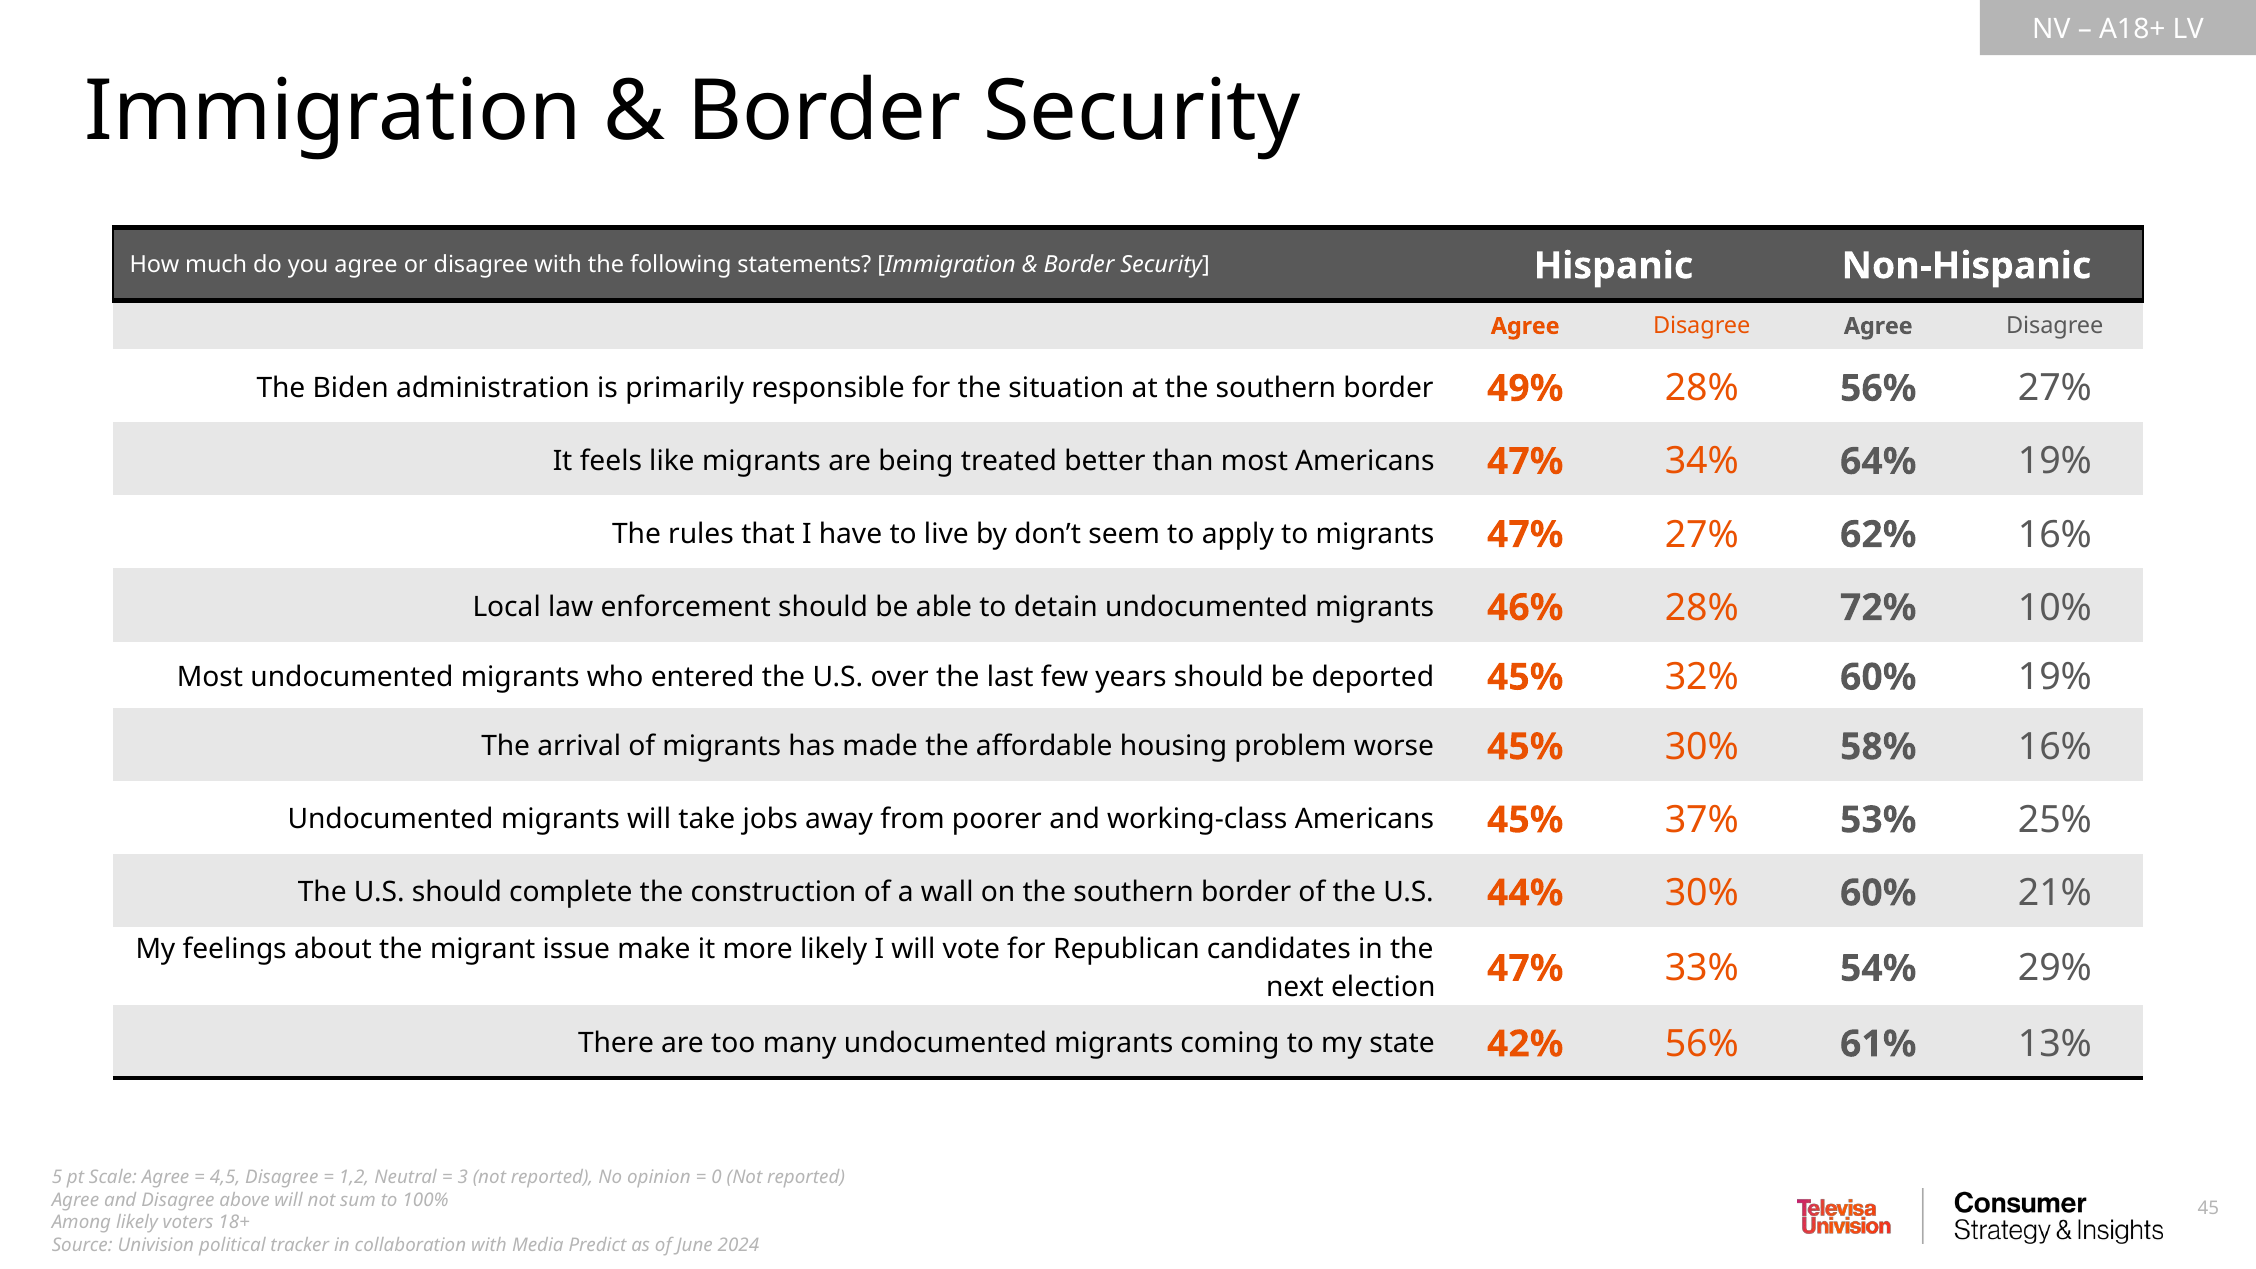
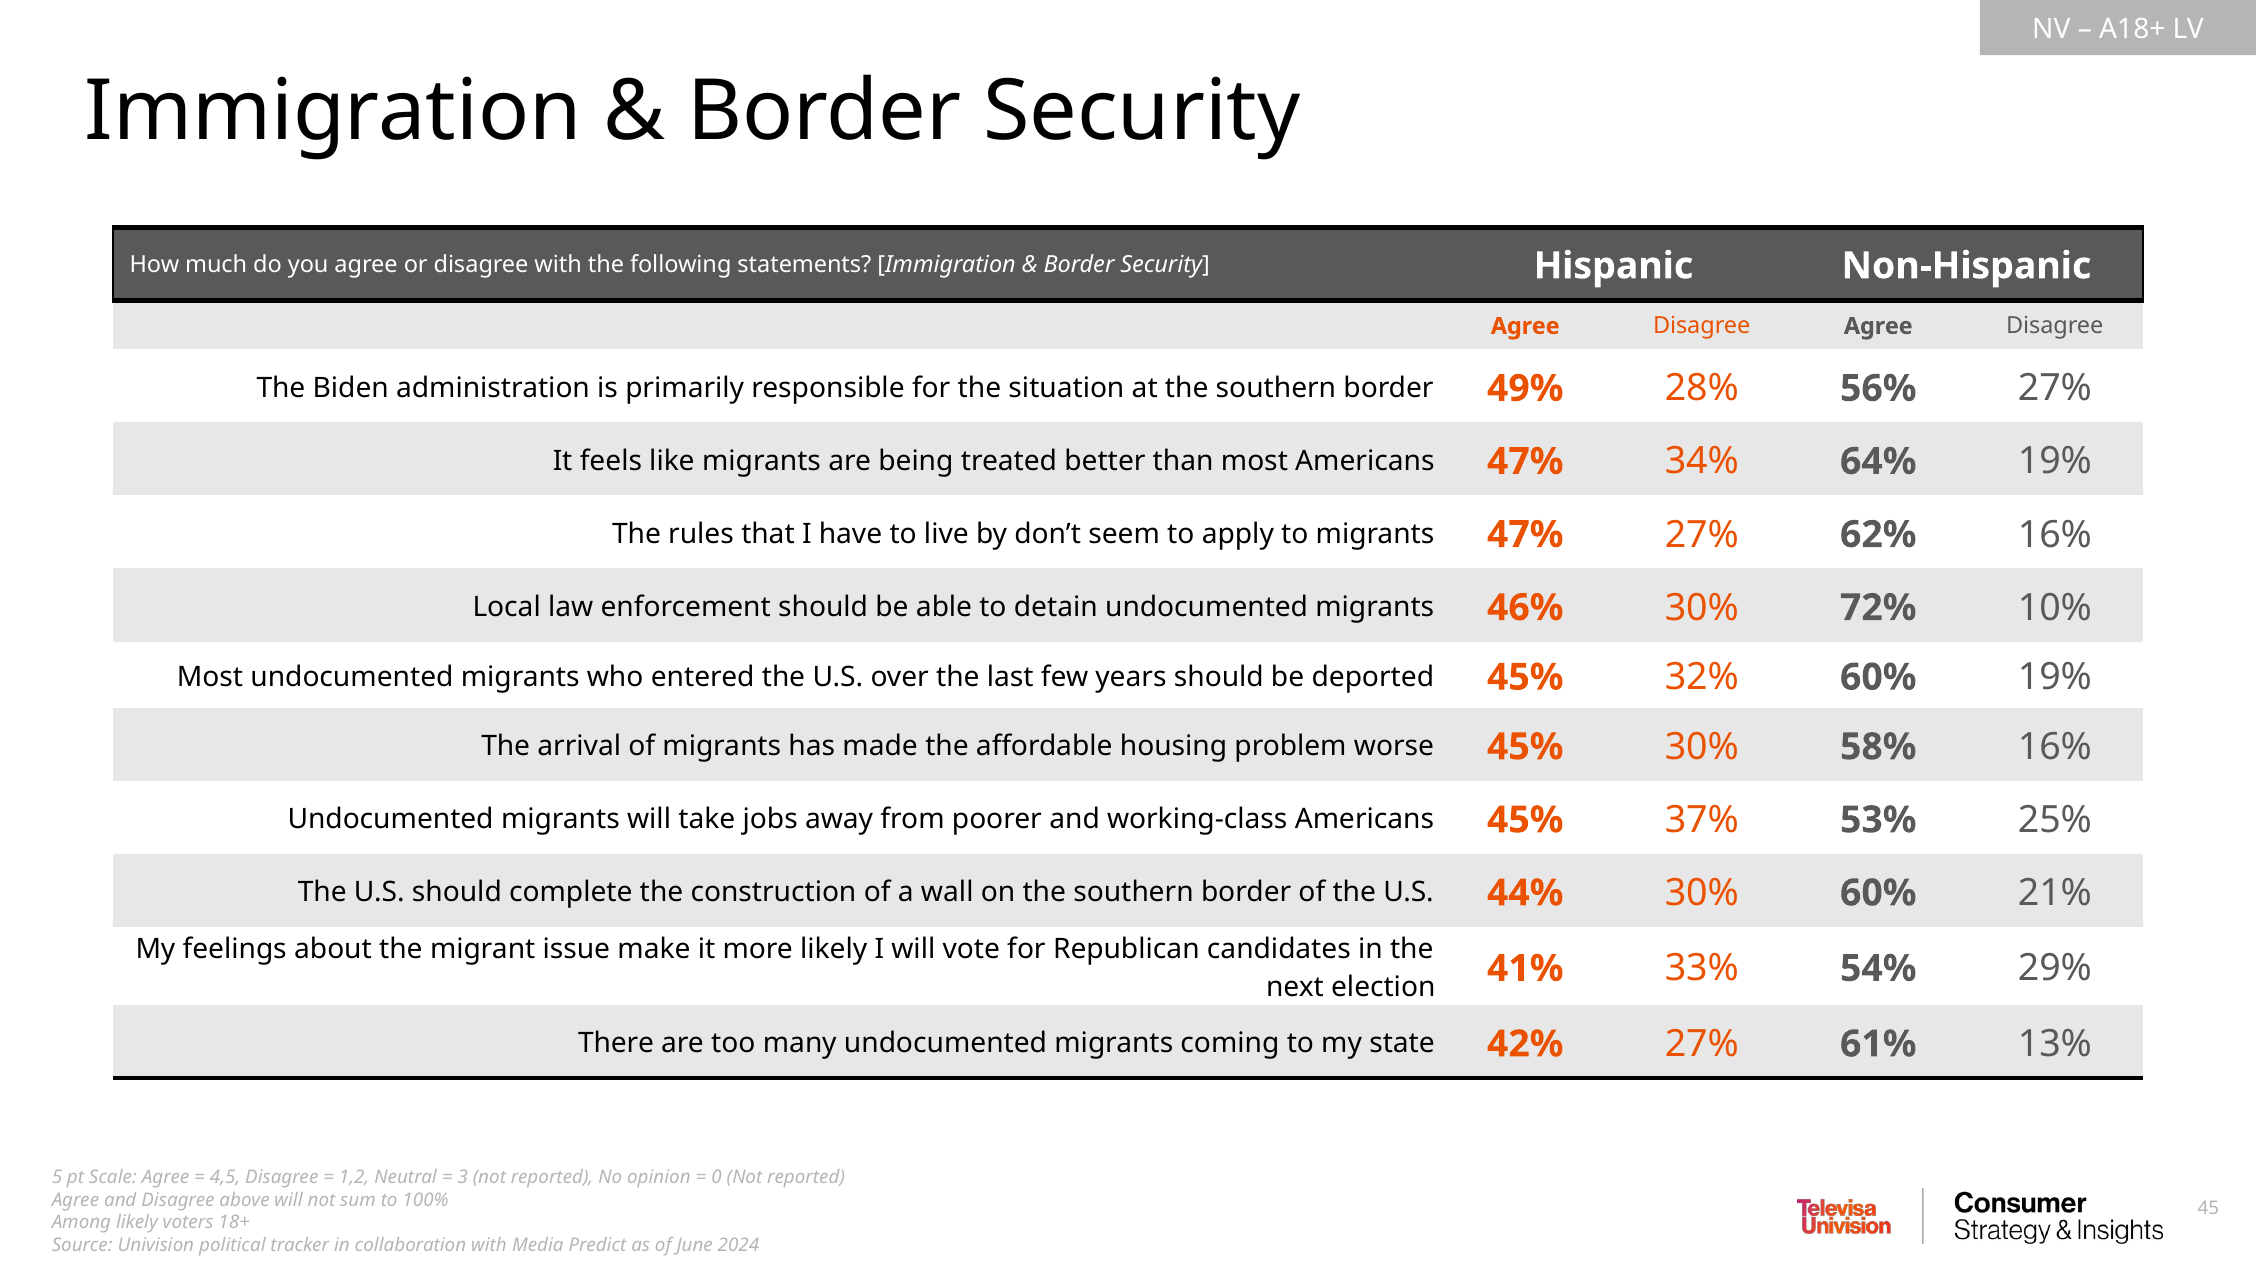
46% 28%: 28% -> 30%
47% at (1525, 968): 47% -> 41%
42% 56%: 56% -> 27%
